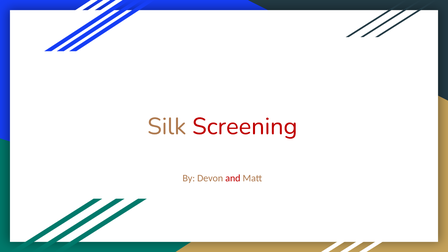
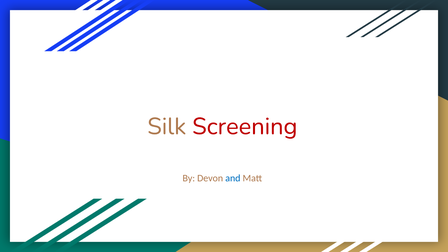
and colour: red -> blue
